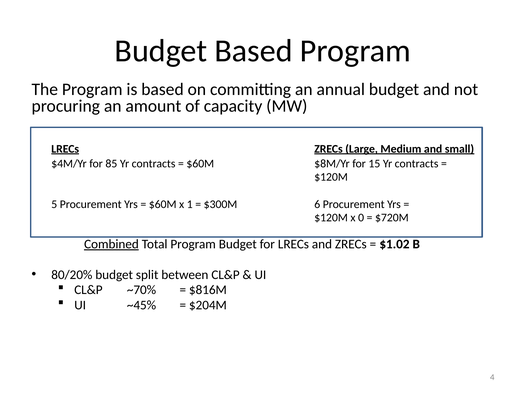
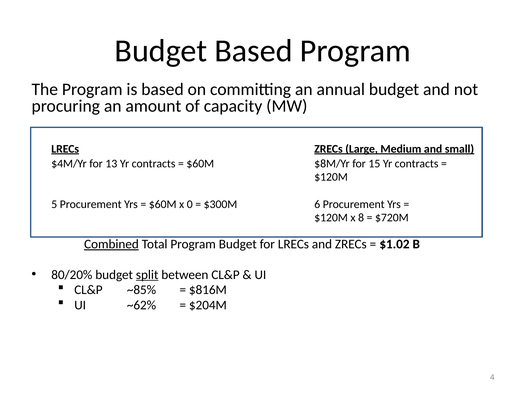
85: 85 -> 13
1: 1 -> 0
0: 0 -> 8
split underline: none -> present
~70%: ~70% -> ~85%
~45%: ~45% -> ~62%
